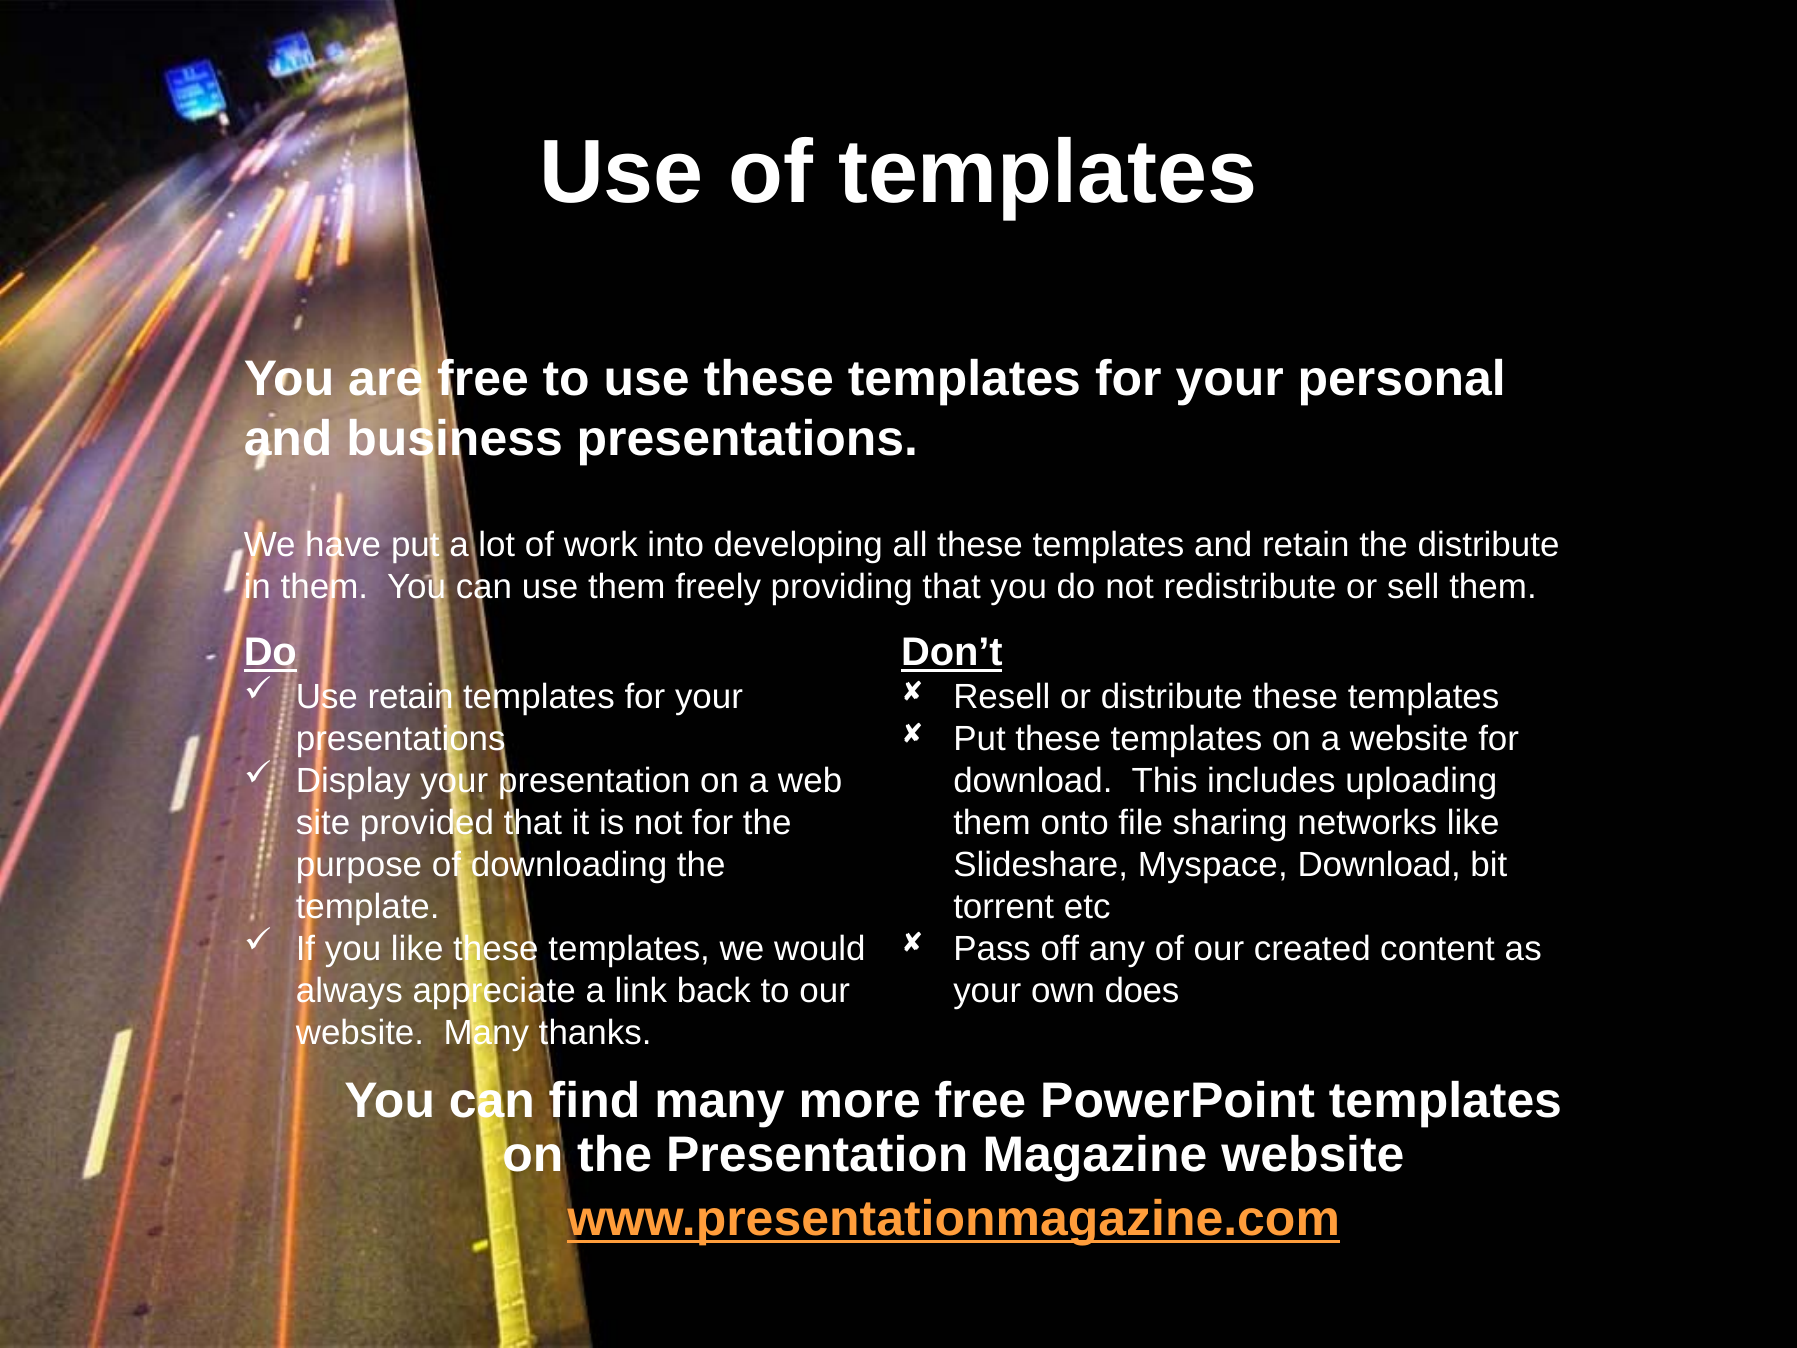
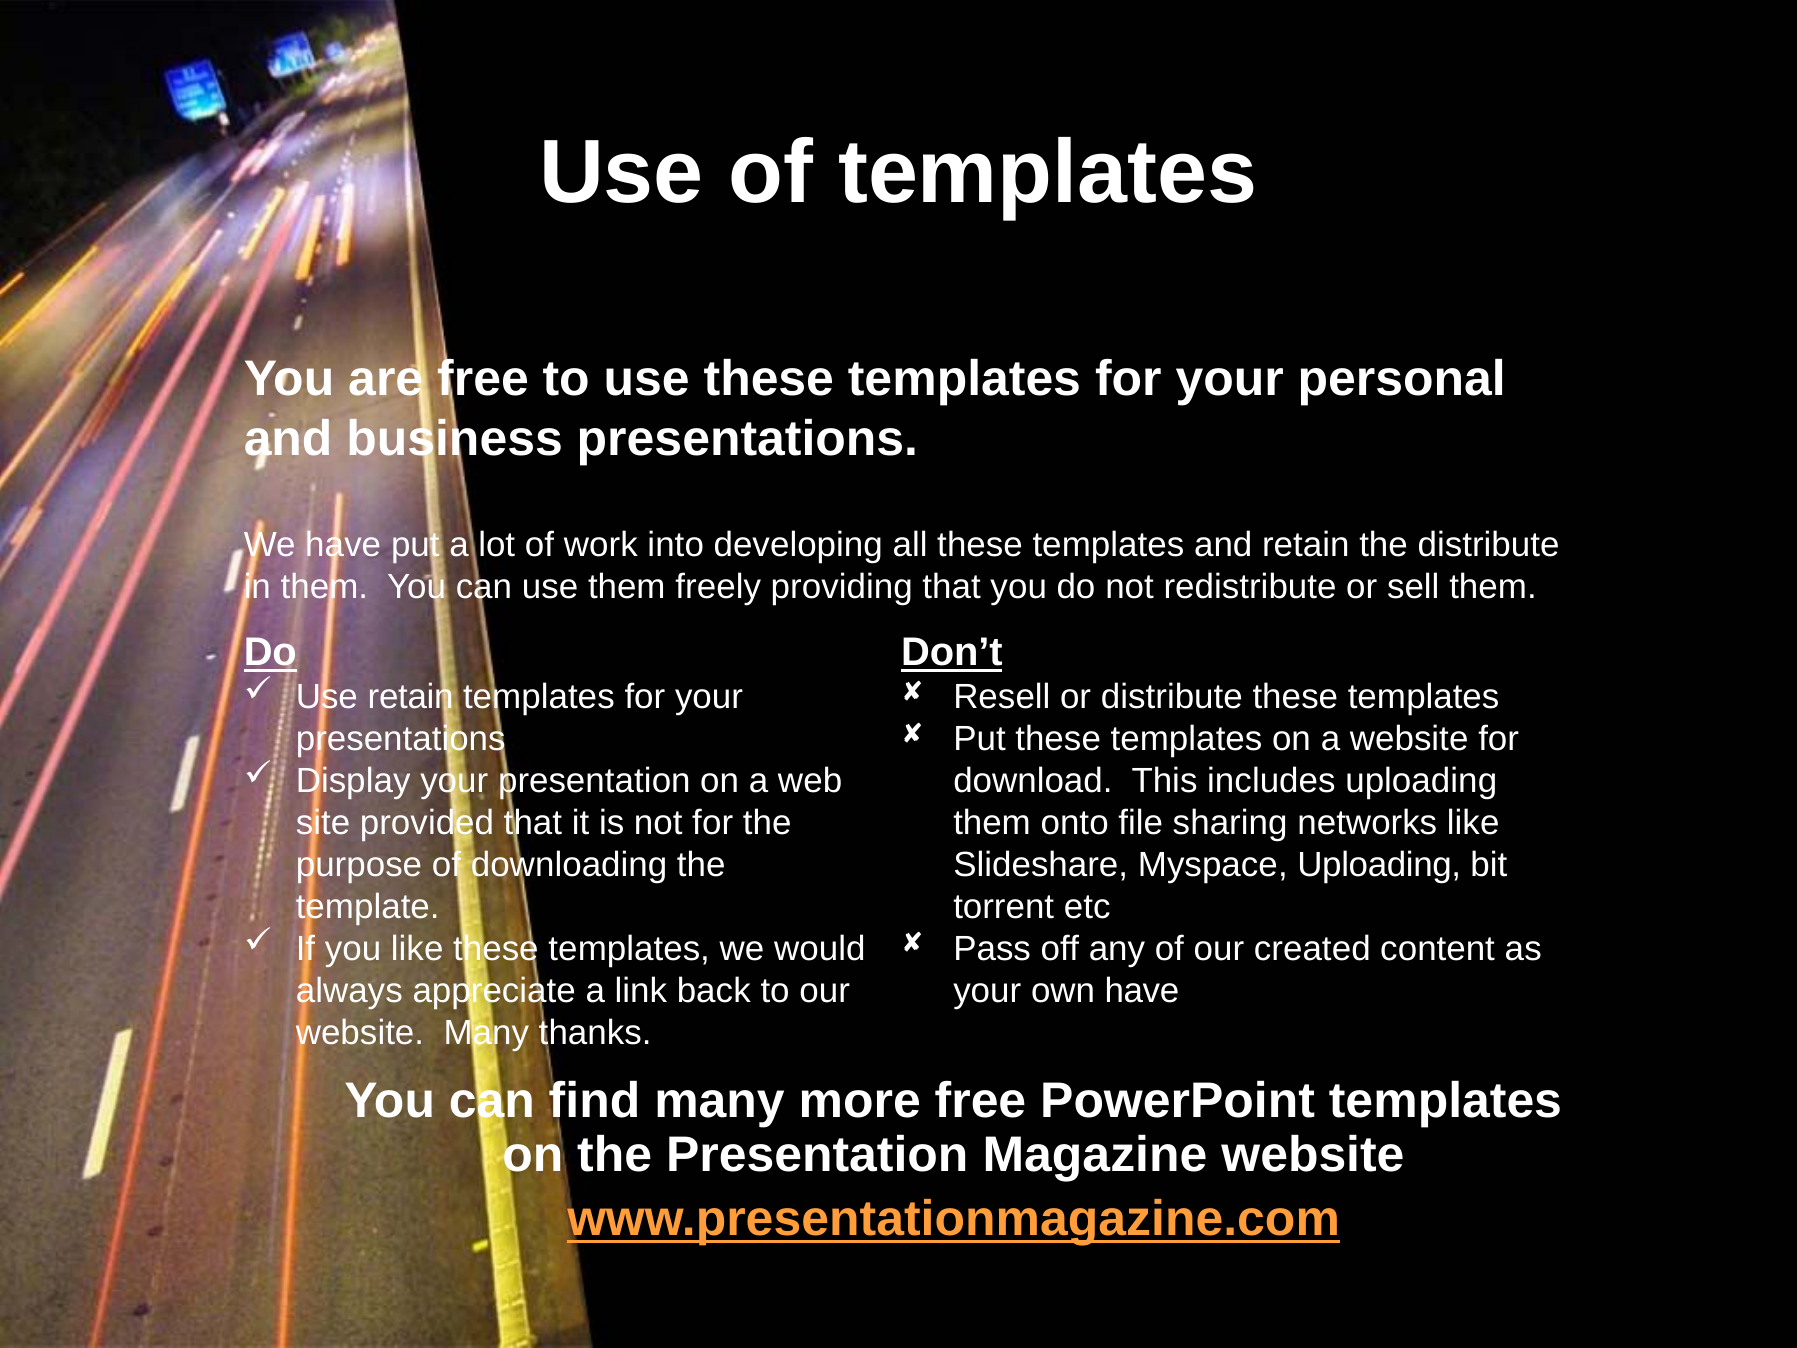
Myspace Download: Download -> Uploading
own does: does -> have
